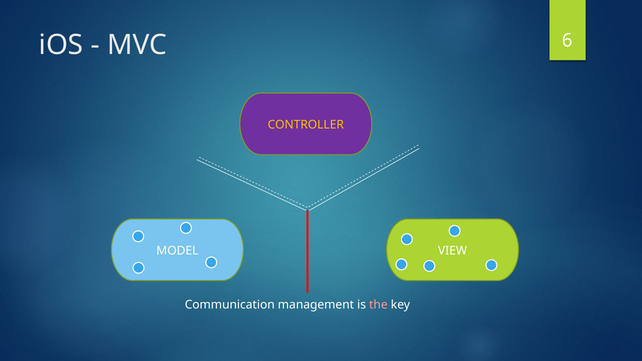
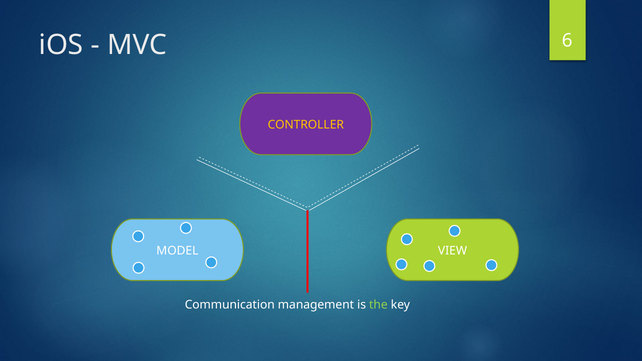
the colour: pink -> light green
